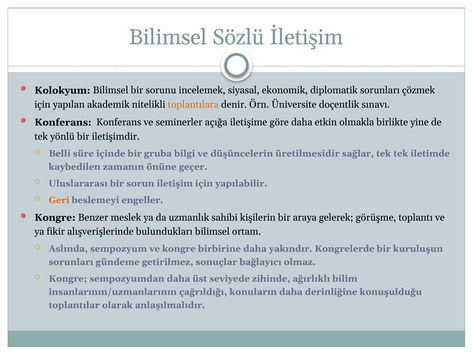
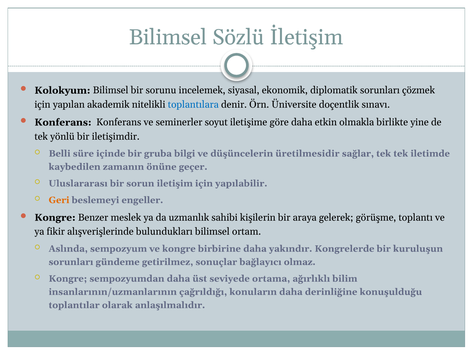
toplantılara colour: orange -> blue
açığa: açığa -> soyut
zihinde: zihinde -> ortama
